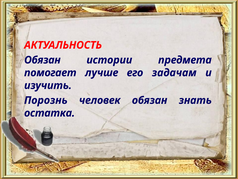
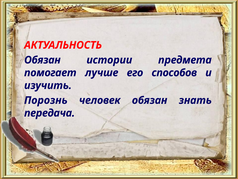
задачам: задачам -> способов
остатка: остатка -> передача
